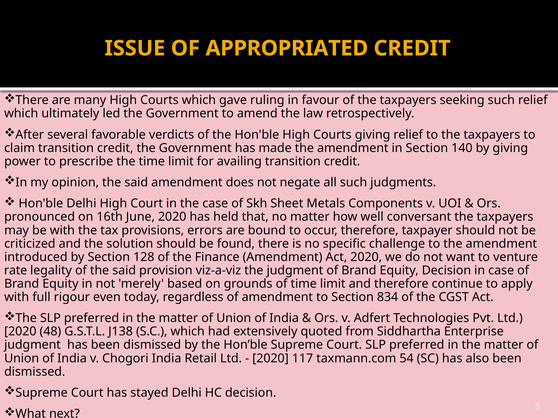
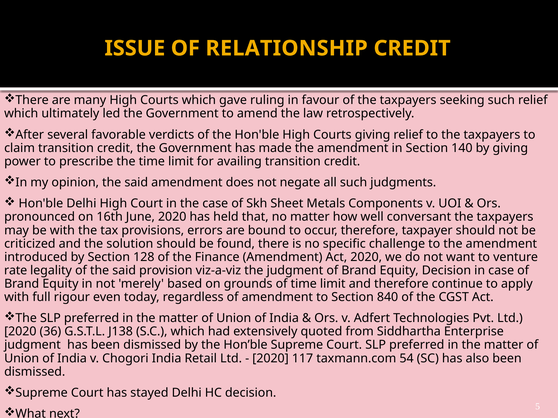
APPROPRIATED: APPROPRIATED -> RELATIONSHIP
834: 834 -> 840
48: 48 -> 36
